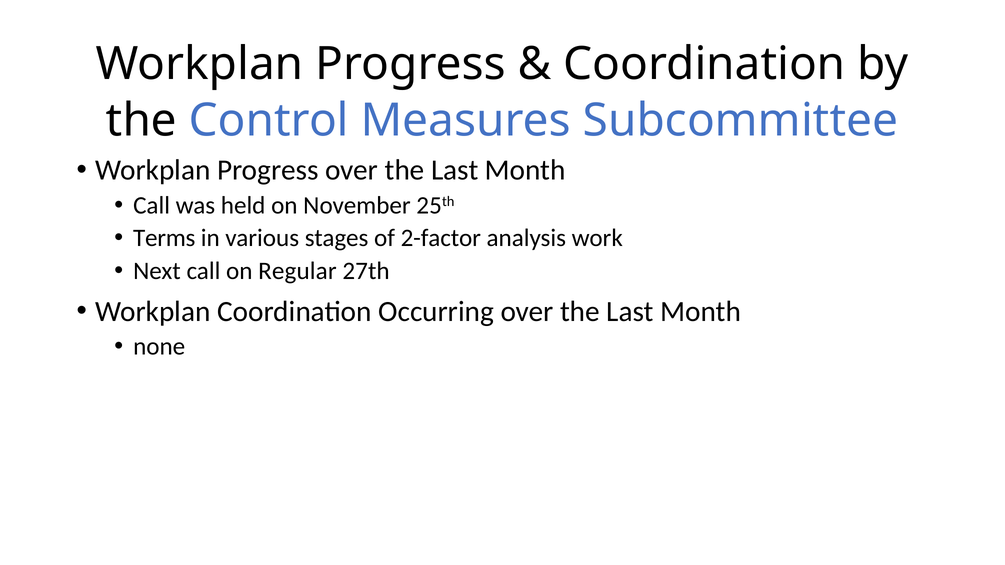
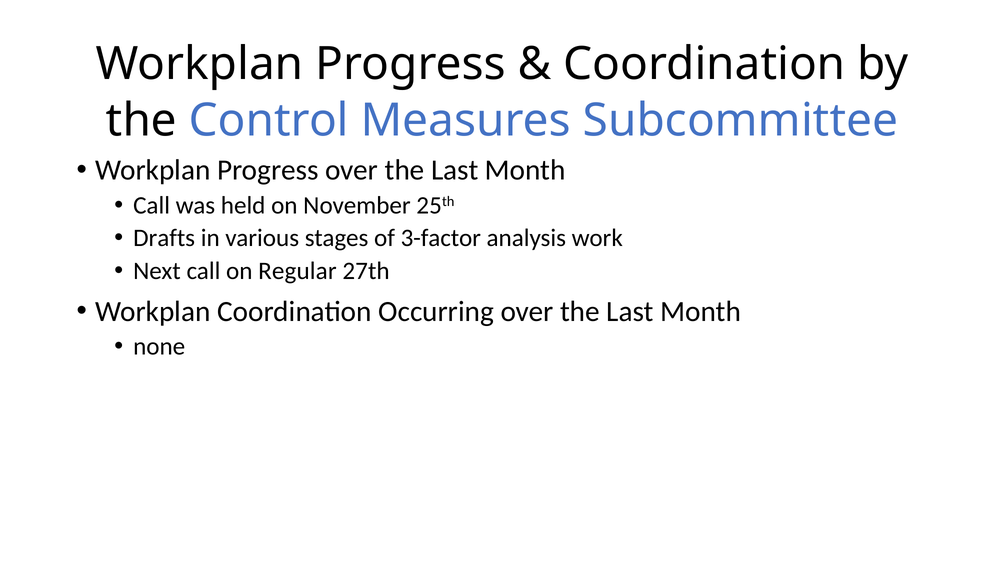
Terms: Terms -> Drafts
2-factor: 2-factor -> 3-factor
